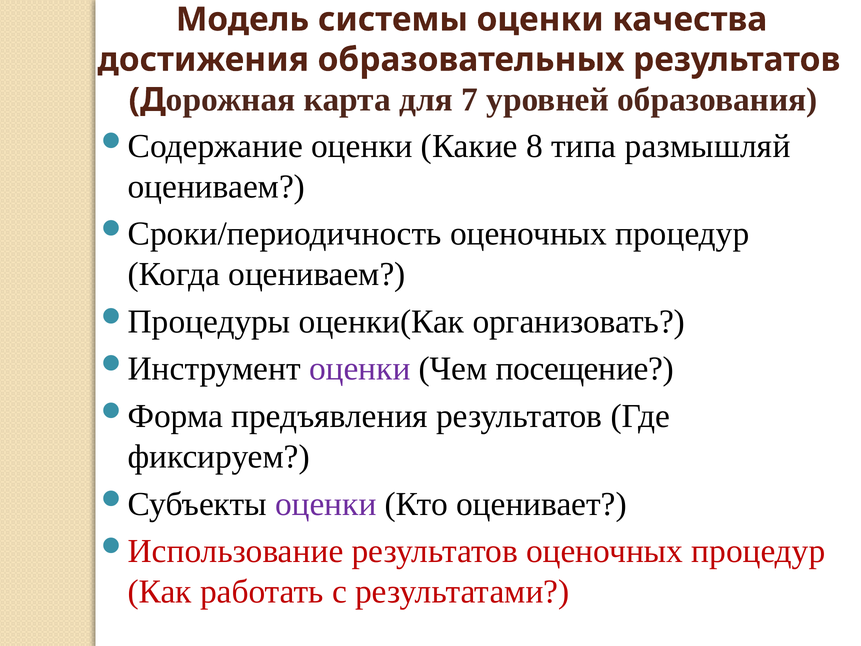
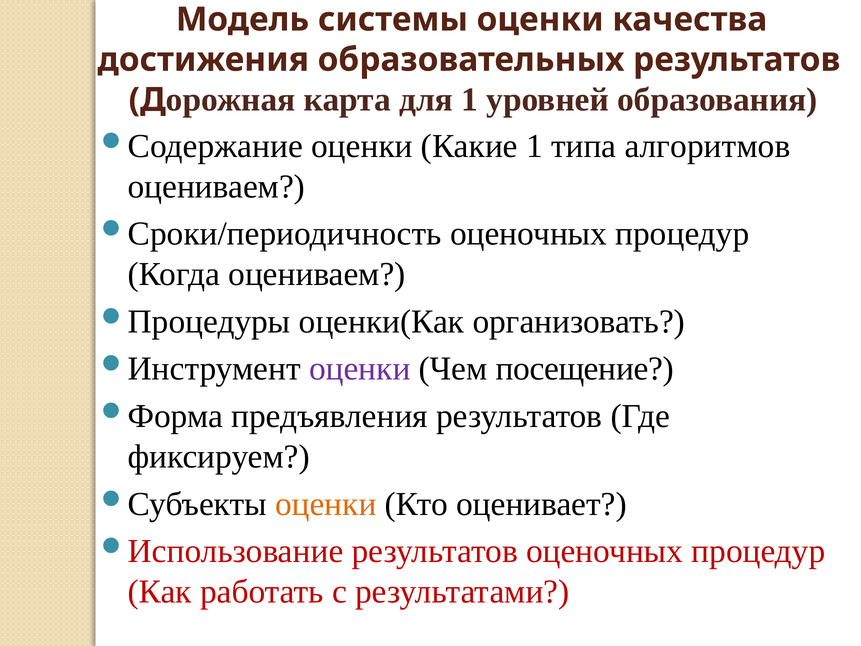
для 7: 7 -> 1
Какие 8: 8 -> 1
размышляй: размышляй -> алгоритмов
оценки at (326, 504) colour: purple -> orange
